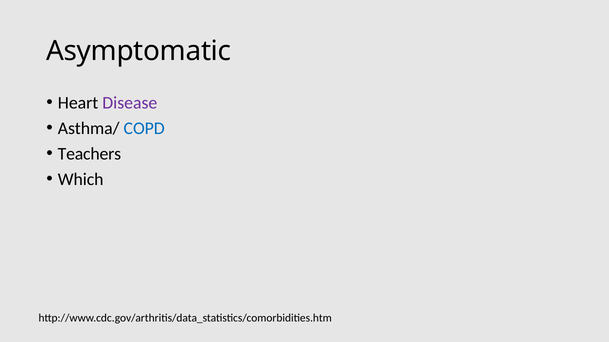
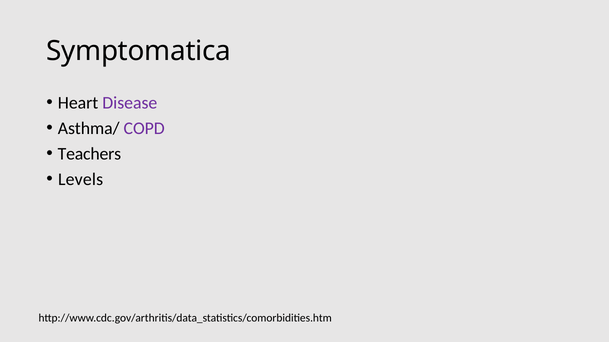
Asymptomatic: Asymptomatic -> Symptomatica
COPD colour: blue -> purple
Which: Which -> Levels
